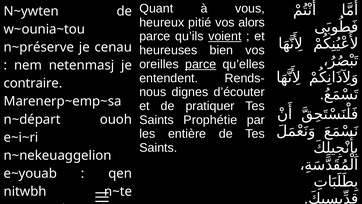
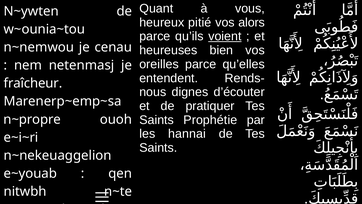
n~préserve: n~préserve -> n~nemwou
parce at (201, 64) underline: present -> none
contraire: contraire -> fraîcheur
n~départ: n~départ -> n~propre
entière: entière -> hannai
